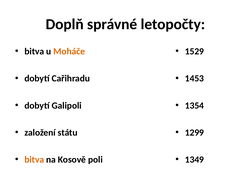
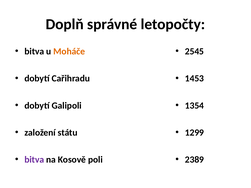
1529: 1529 -> 2545
bitva at (34, 160) colour: orange -> purple
1349: 1349 -> 2389
